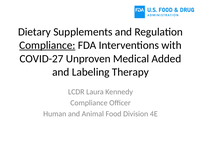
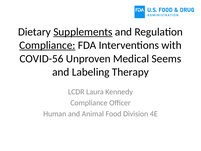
Supplements underline: none -> present
COVID-27: COVID-27 -> COVID-56
Added: Added -> Seems
